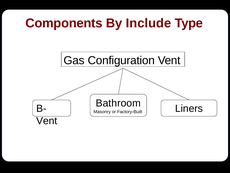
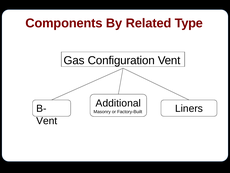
Include: Include -> Related
Bathroom: Bathroom -> Additional
